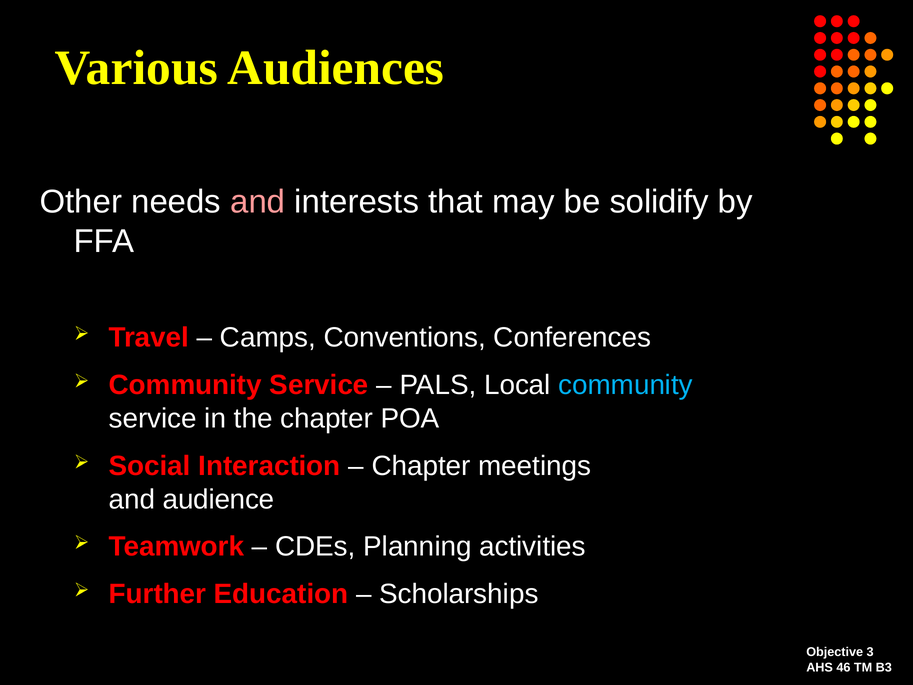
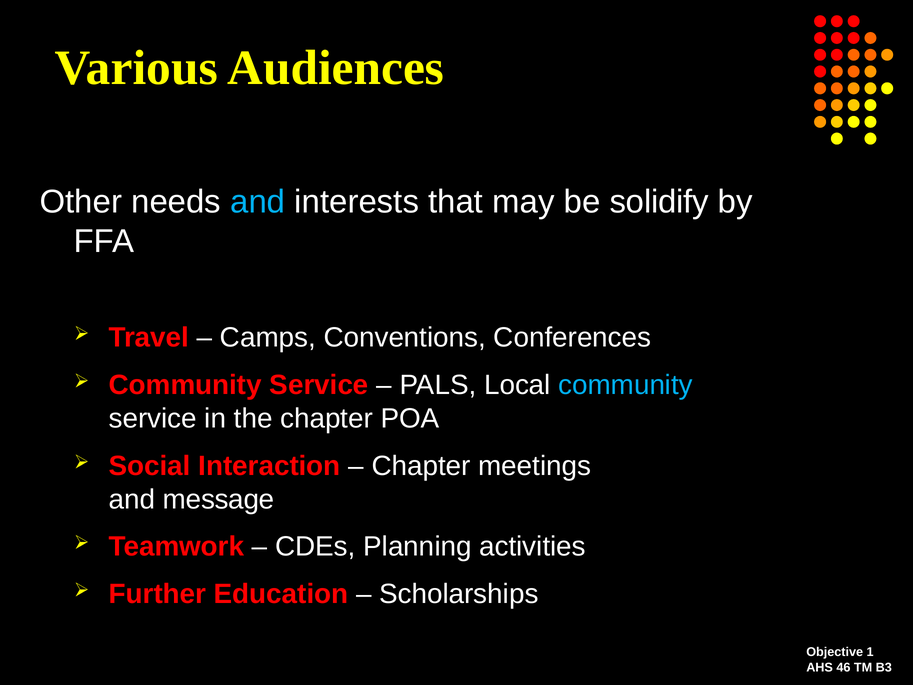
and at (258, 202) colour: pink -> light blue
audience: audience -> message
3: 3 -> 1
